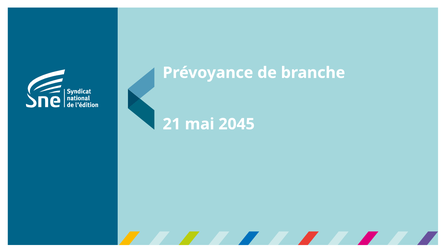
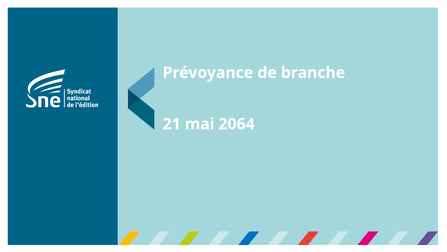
2045: 2045 -> 2064
